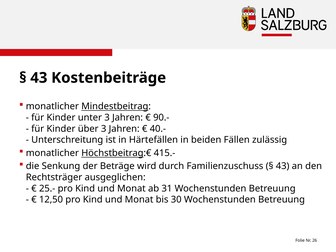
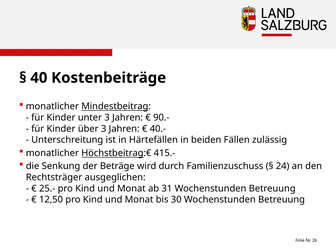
43 at (39, 78): 43 -> 40
43 at (283, 166): 43 -> 24
